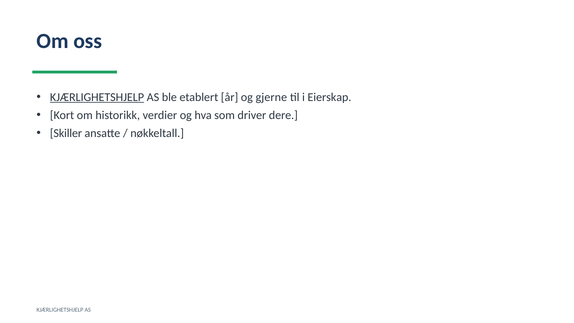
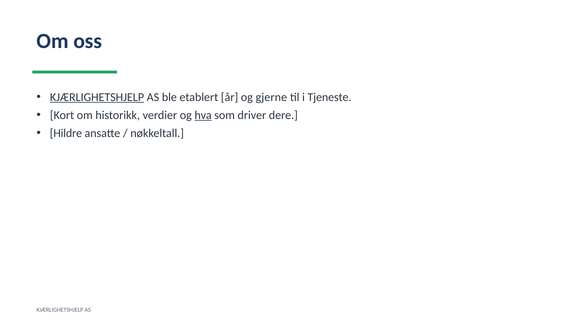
Eierskap: Eierskap -> Tjeneste
hva underline: none -> present
Skiller: Skiller -> Hildre
